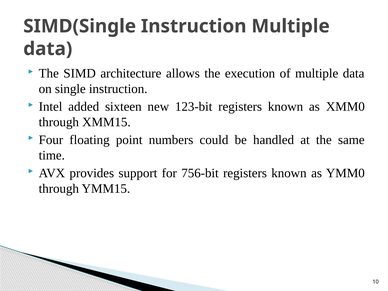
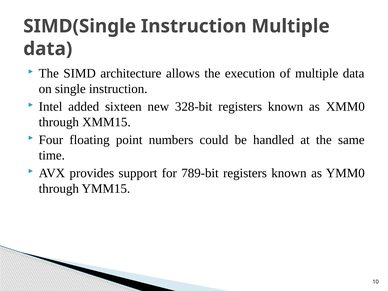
123-bit: 123-bit -> 328-bit
756-bit: 756-bit -> 789-bit
